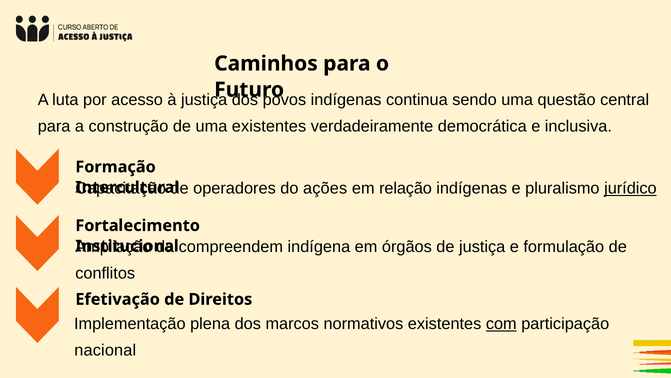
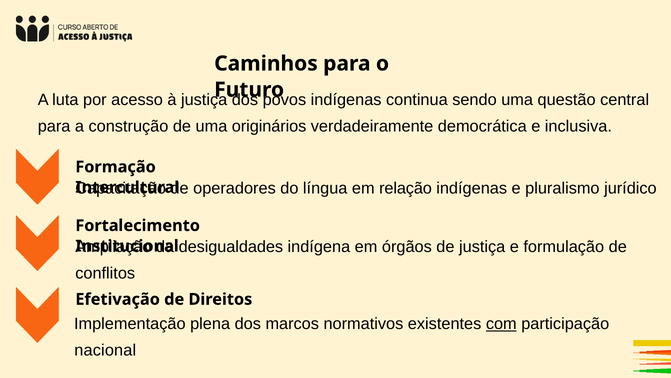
uma existentes: existentes -> originários
ações: ações -> língua
jurídico underline: present -> none
compreendem: compreendem -> desigualdades
